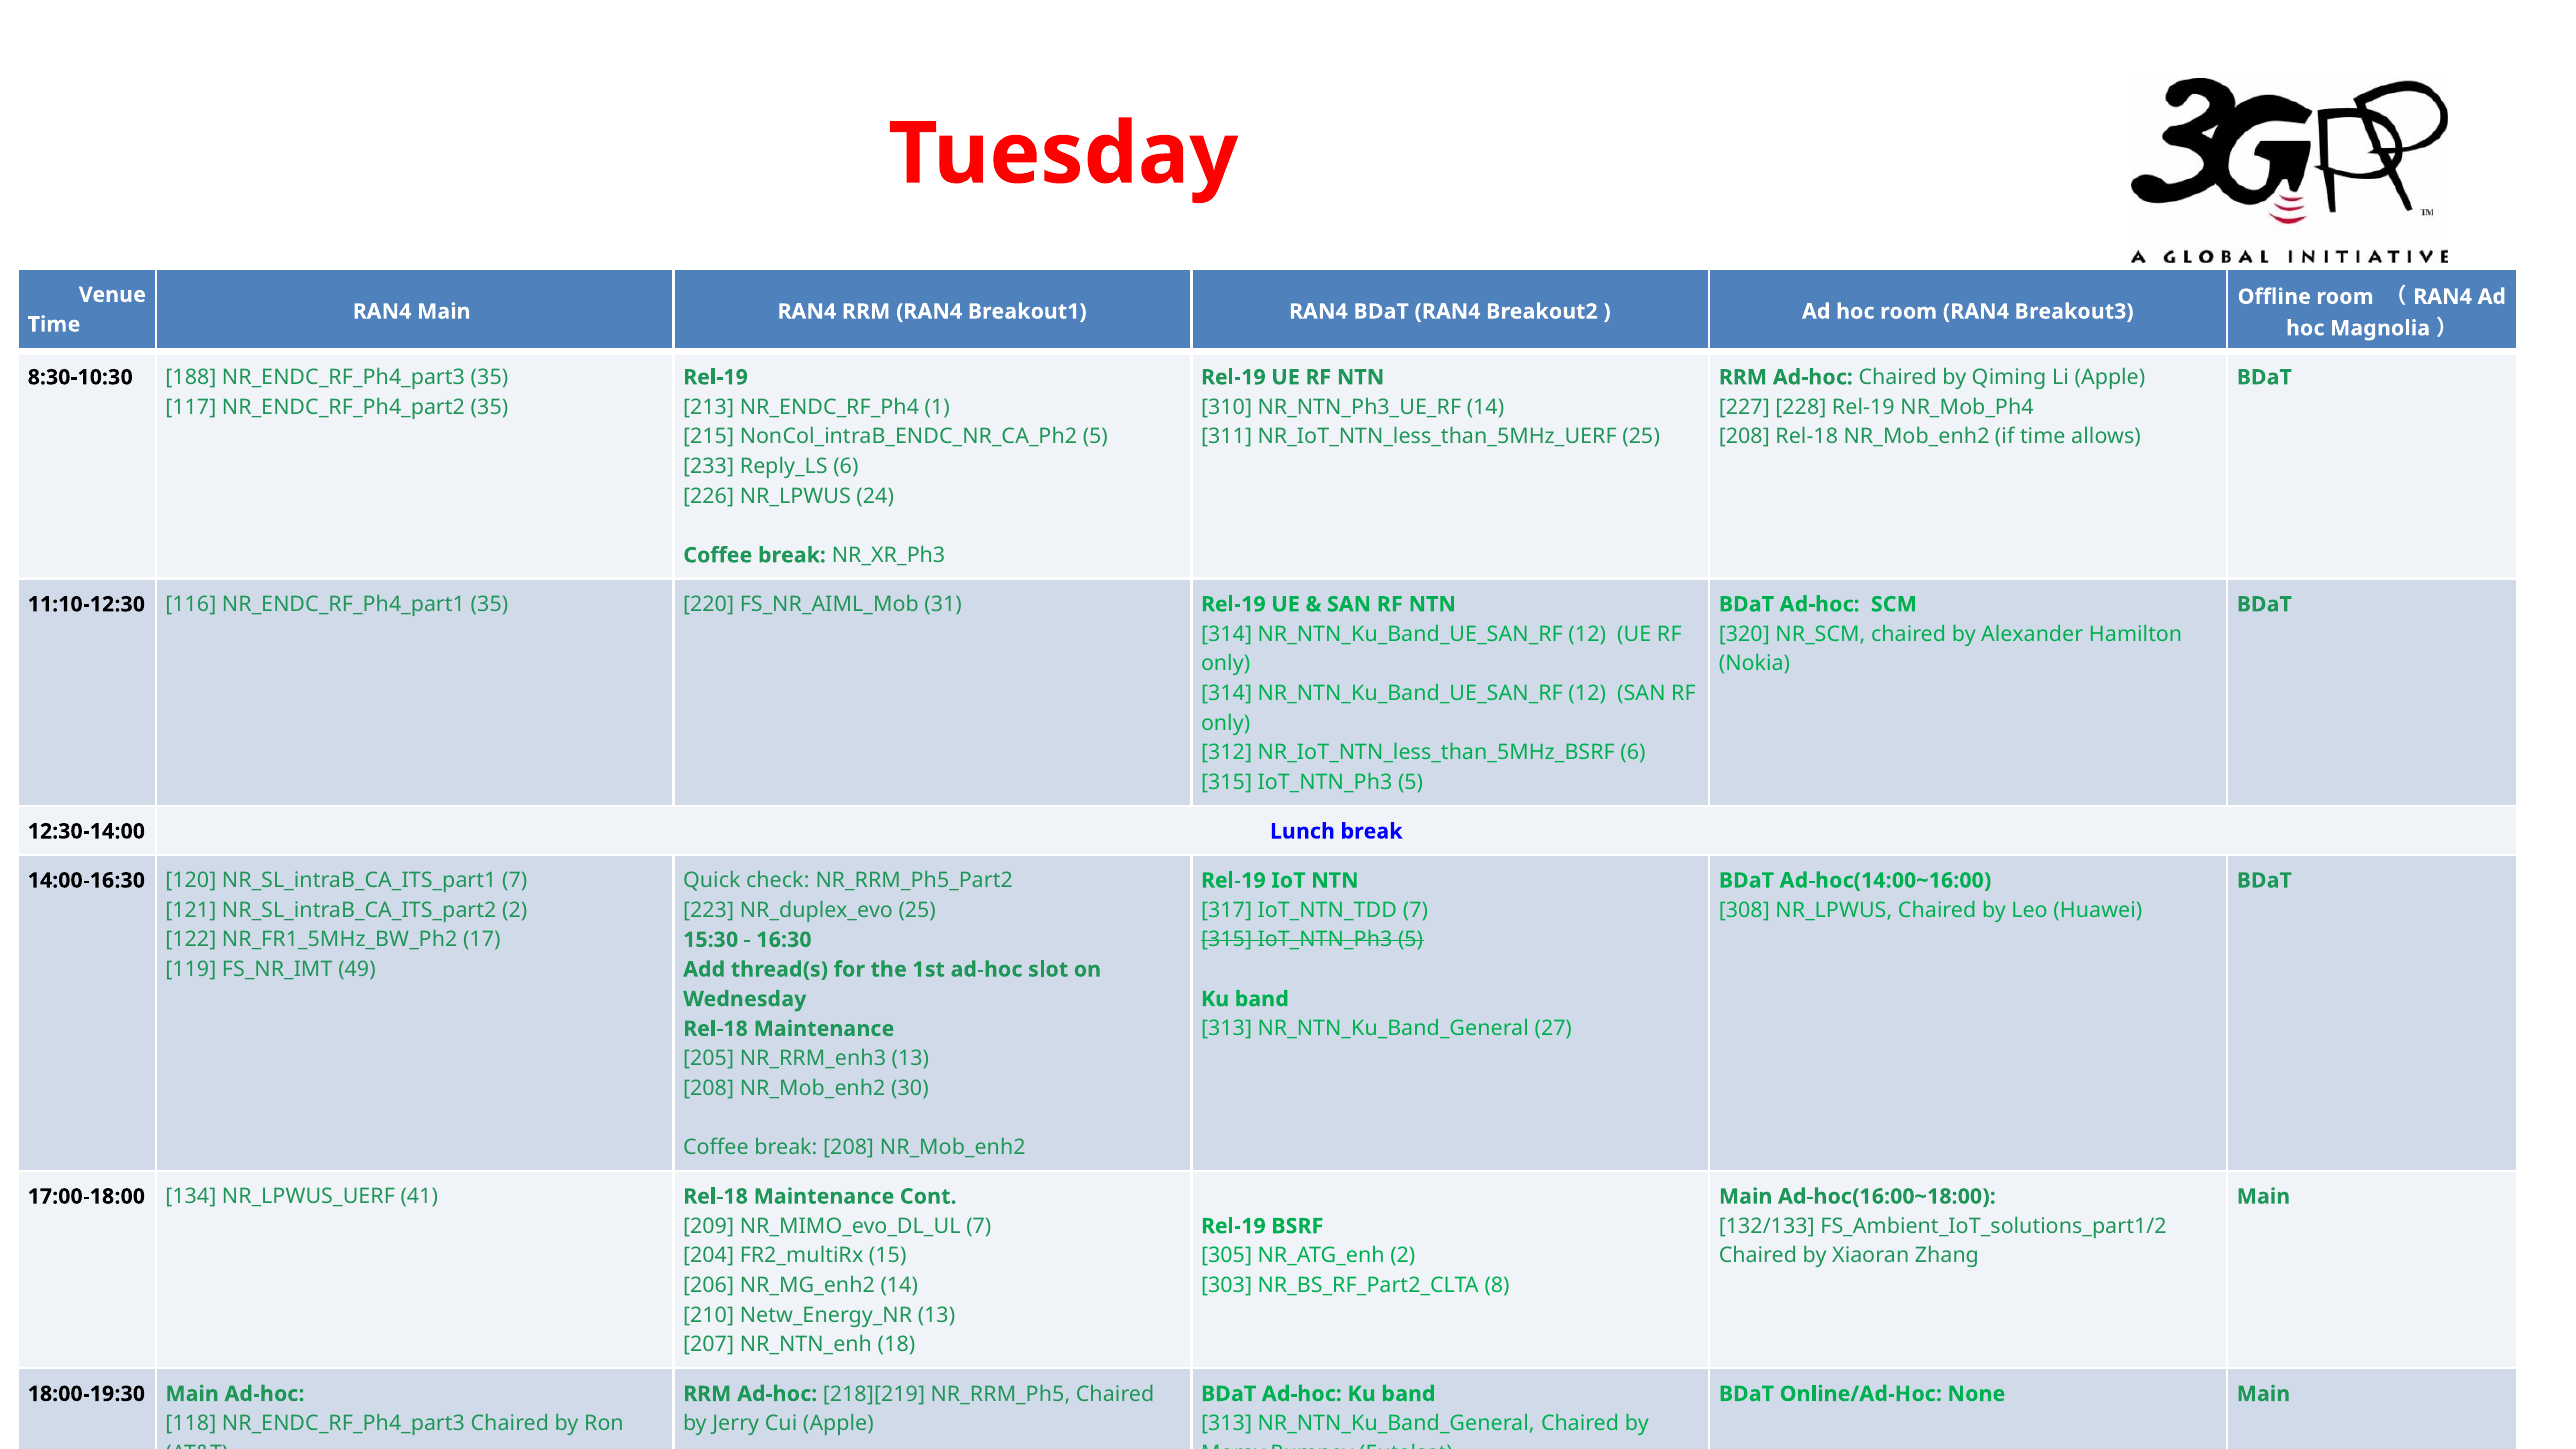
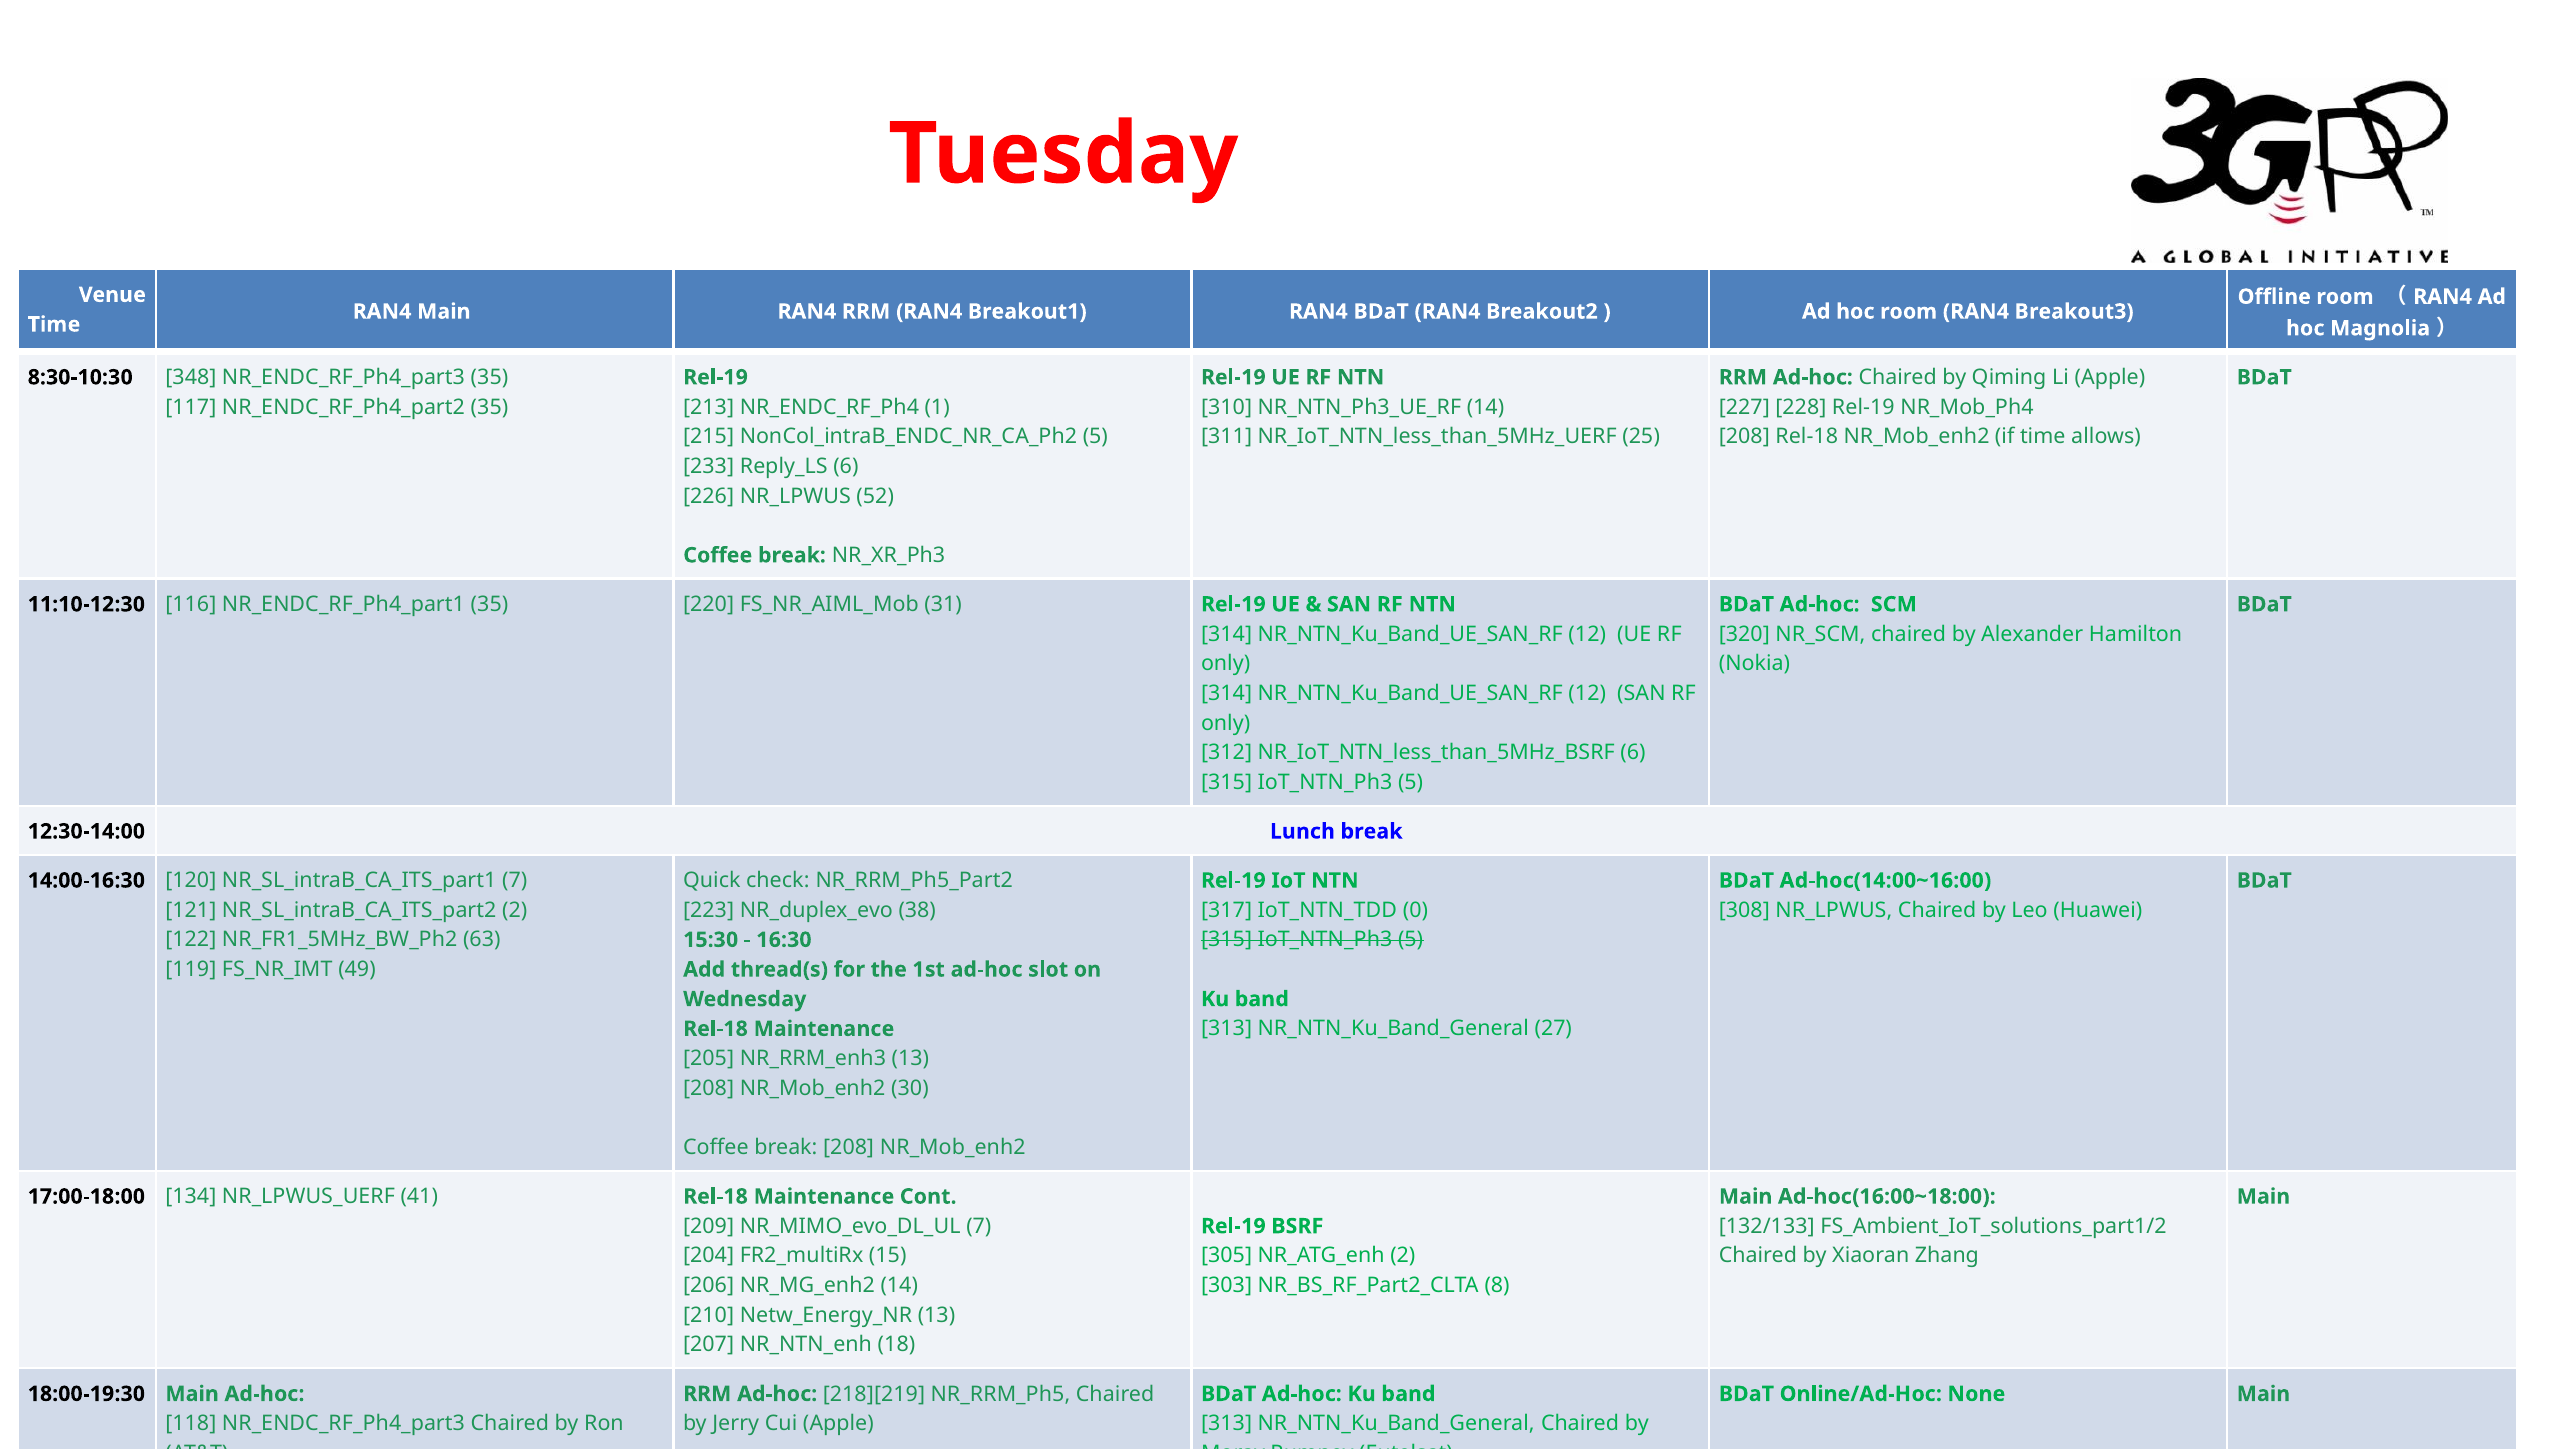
188: 188 -> 348
24: 24 -> 52
25 at (917, 910): 25 -> 38
7 at (1415, 910): 7 -> 0
17: 17 -> 63
